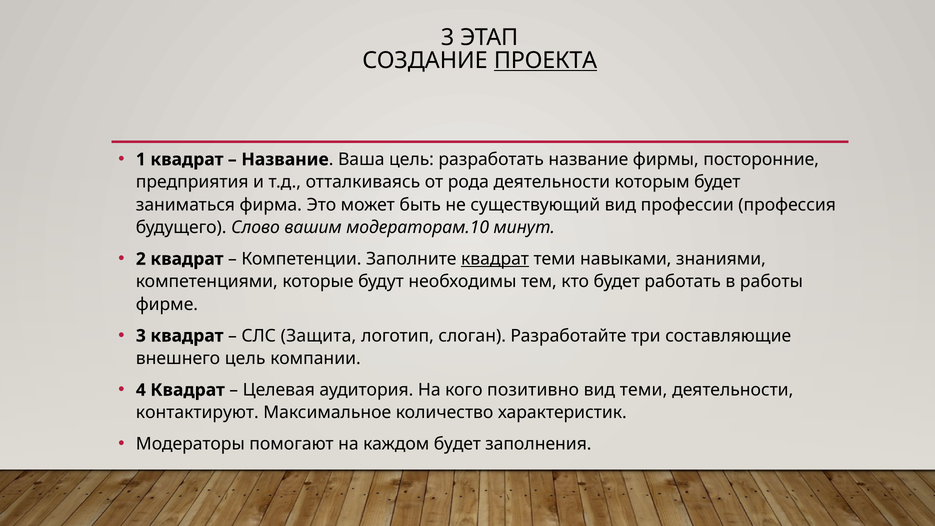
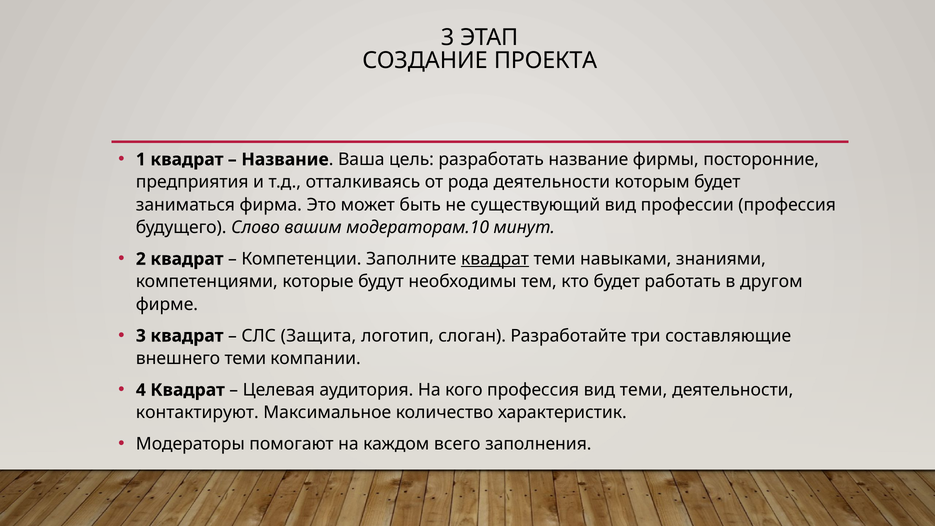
ПРОЕКТА underline: present -> none
работы: работы -> другом
внешнего цель: цель -> теми
кого позитивно: позитивно -> профессия
каждом будет: будет -> всего
